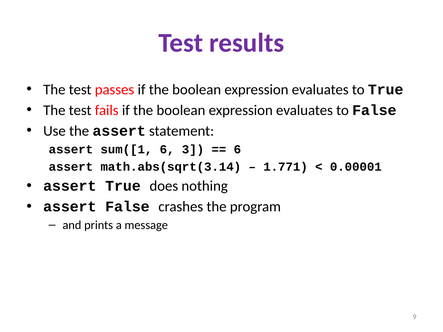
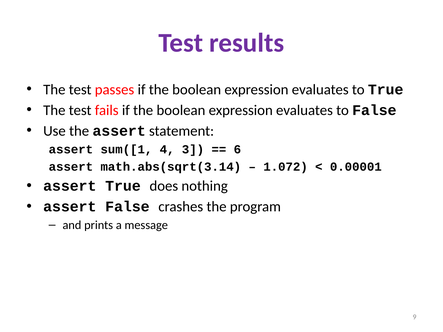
sum([1 6: 6 -> 4
1.771: 1.771 -> 1.072
